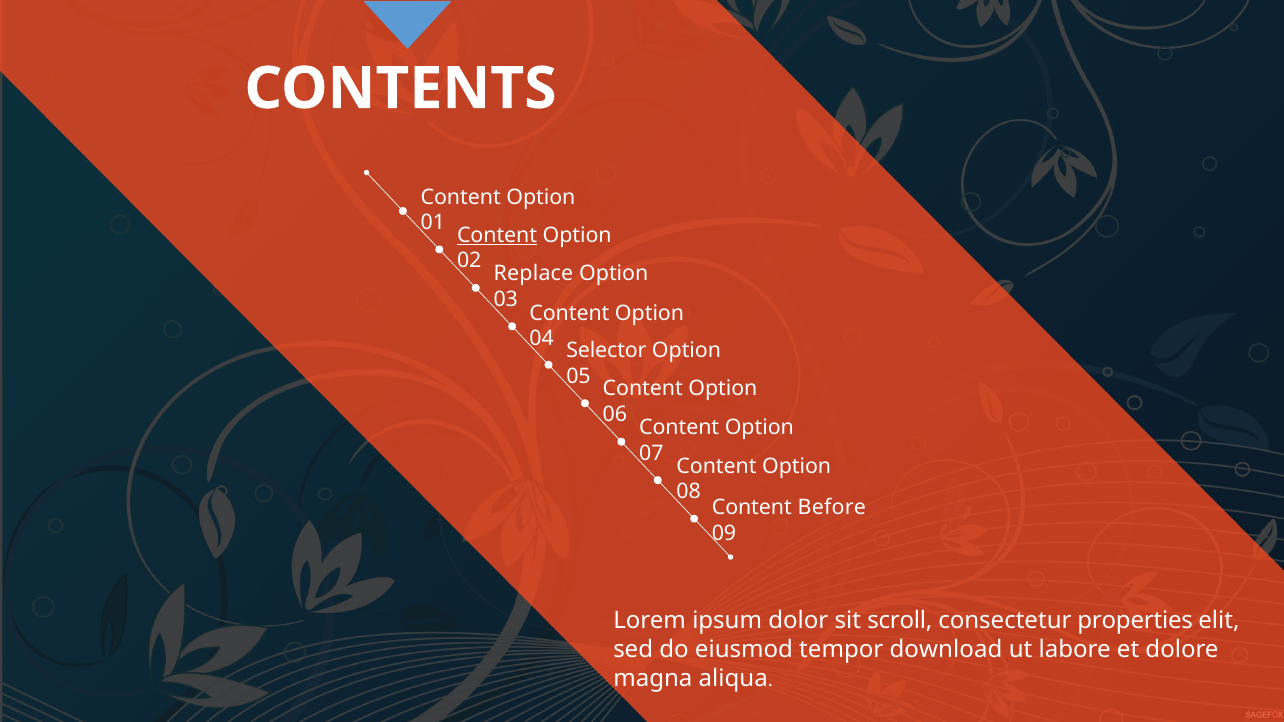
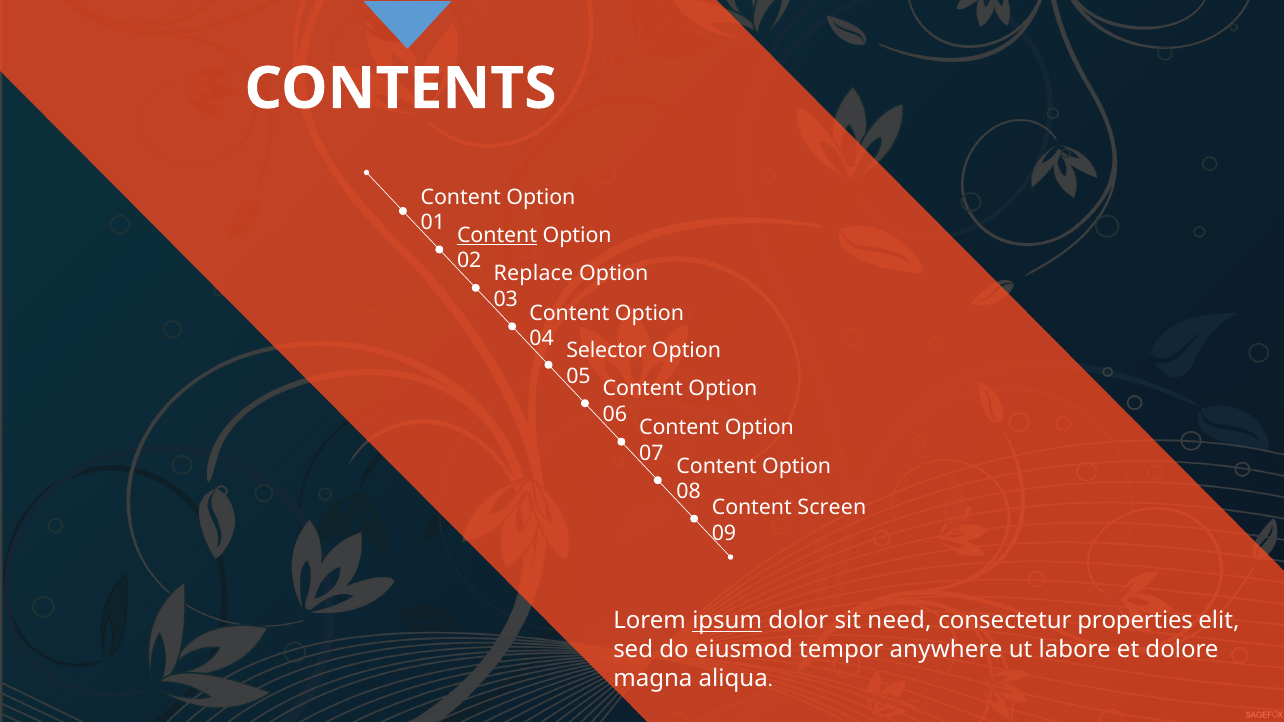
Before: Before -> Screen
ipsum underline: none -> present
scroll: scroll -> need
download: download -> anywhere
